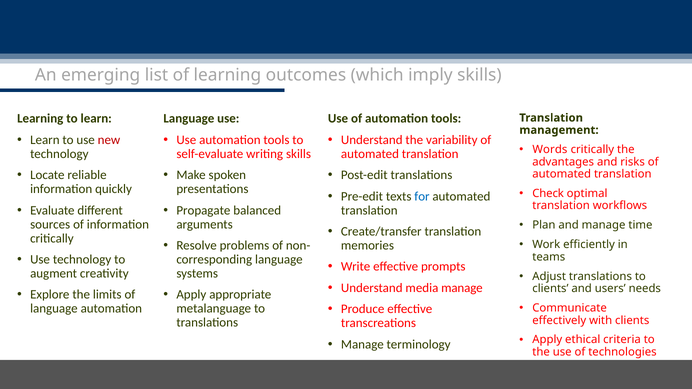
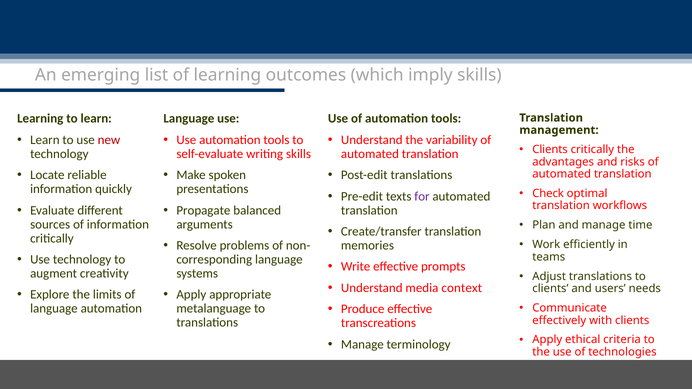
Words at (550, 150): Words -> Clients
for colour: blue -> purple
media manage: manage -> context
